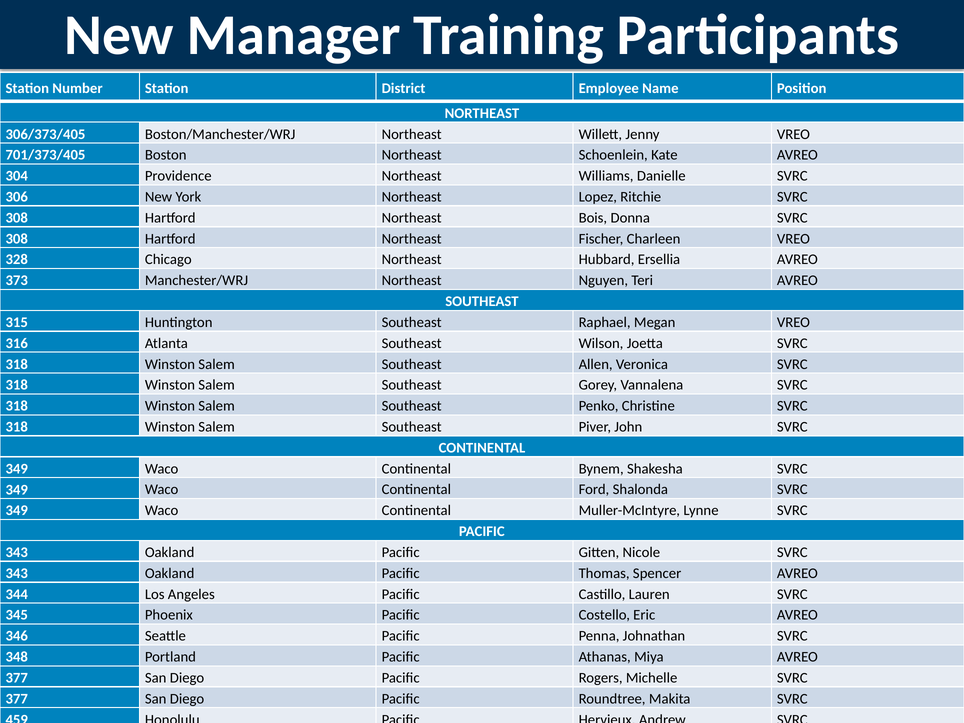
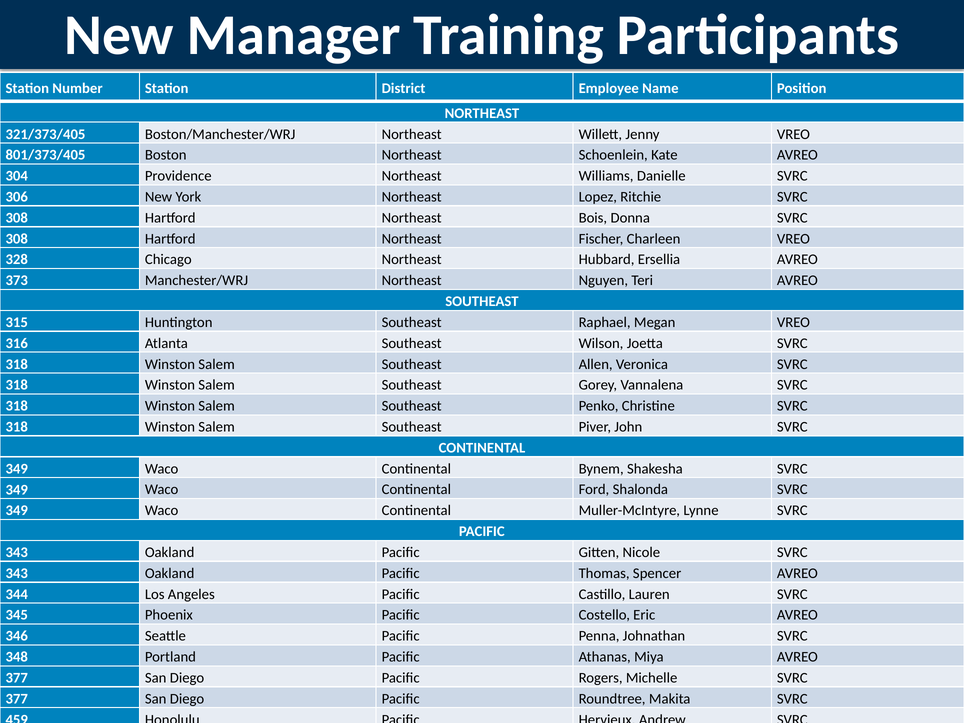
306/373/405: 306/373/405 -> 321/373/405
701/373/405: 701/373/405 -> 801/373/405
